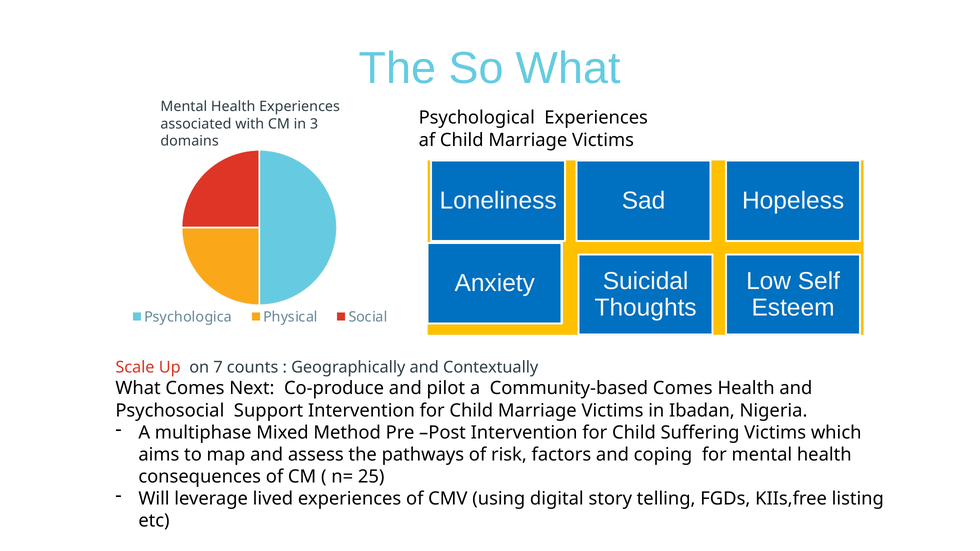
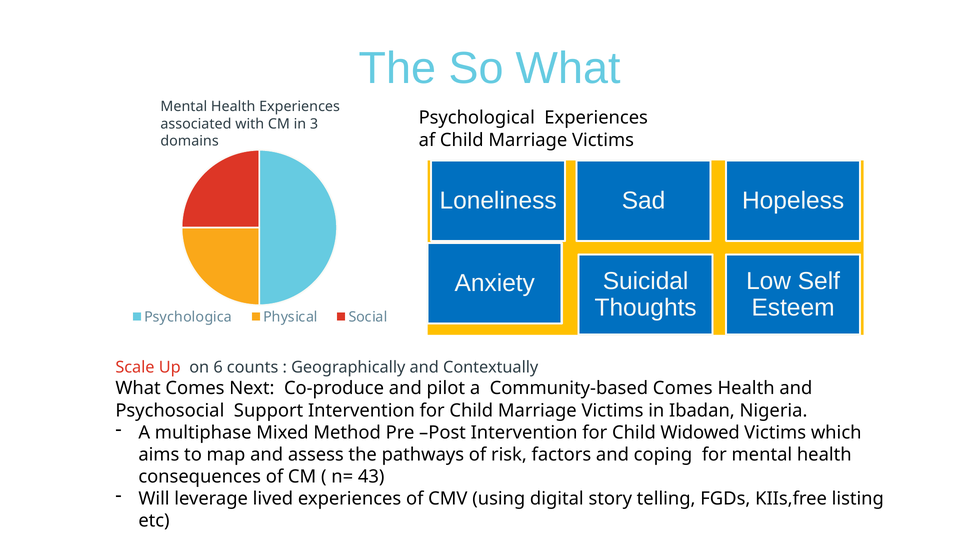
7: 7 -> 6
Suffering: Suffering -> Widowed
25: 25 -> 43
